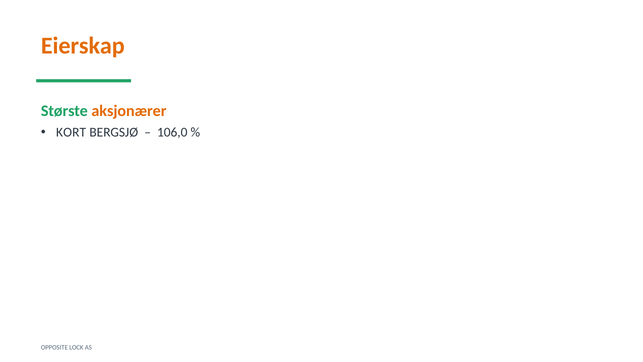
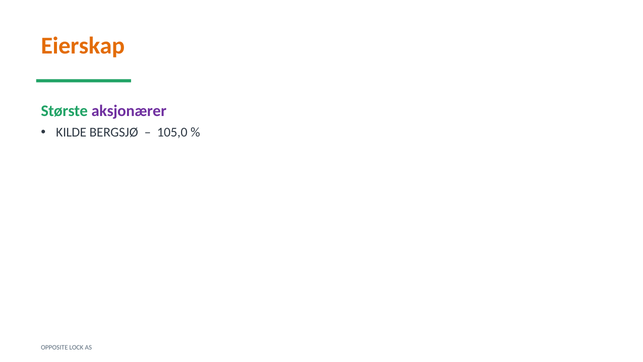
aksjonærer colour: orange -> purple
KORT: KORT -> KILDE
106,0: 106,0 -> 105,0
